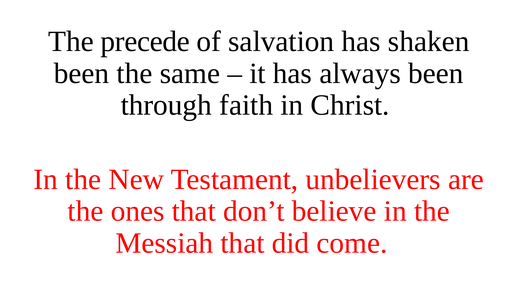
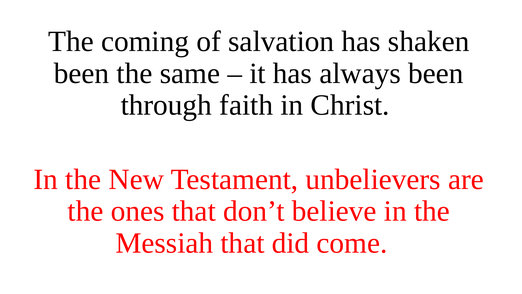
precede: precede -> coming
